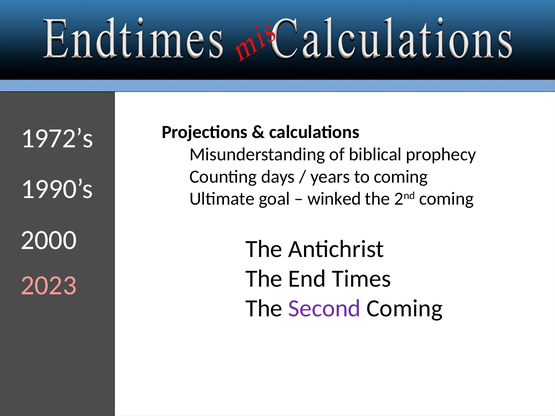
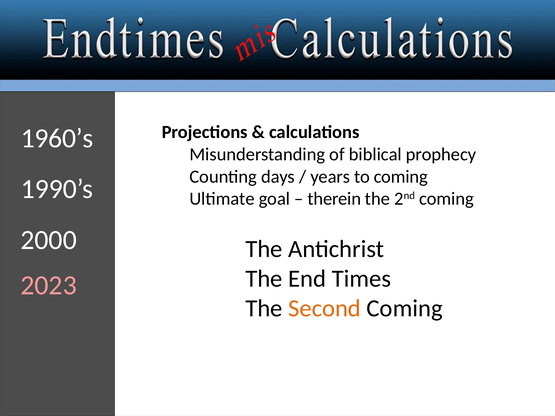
1972’s: 1972’s -> 1960’s
winked: winked -> therein
Second colour: purple -> orange
